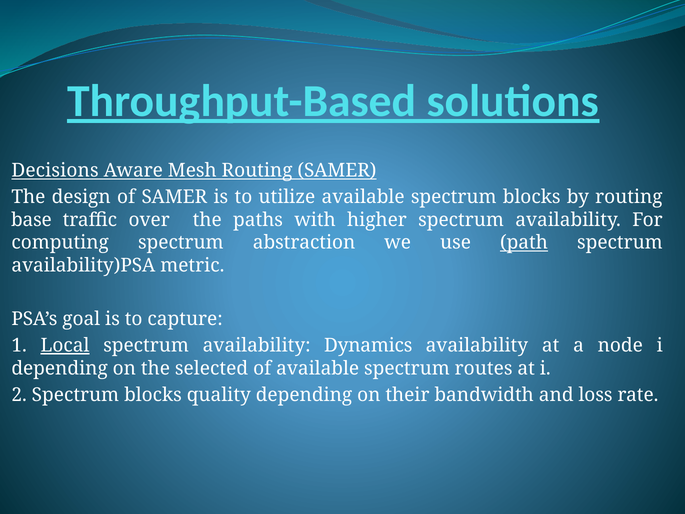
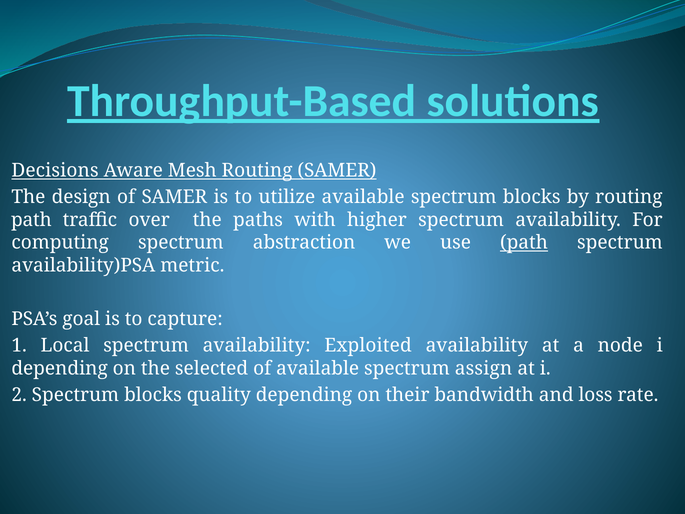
base at (31, 220): base -> path
Local underline: present -> none
Dynamics: Dynamics -> Exploited
routes: routes -> assign
